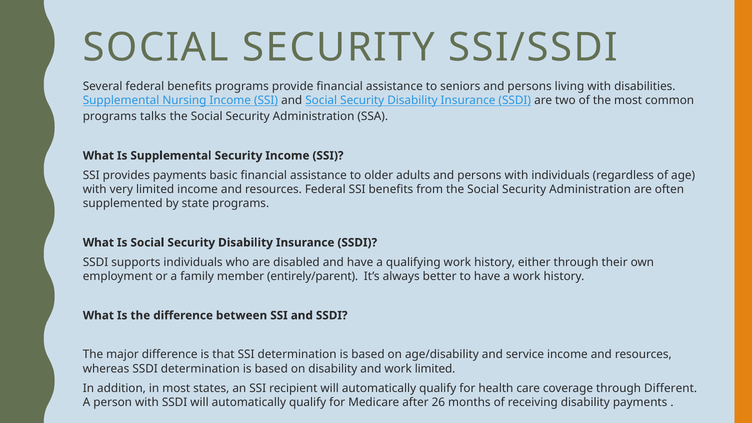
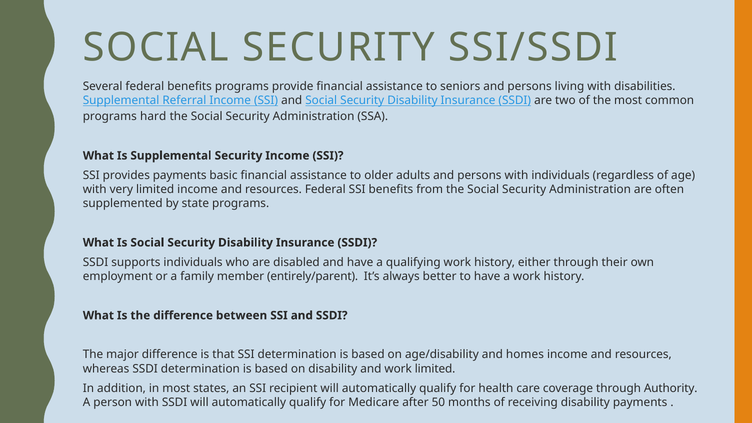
Nursing: Nursing -> Referral
talks: talks -> hard
service: service -> homes
Different: Different -> Authority
26: 26 -> 50
